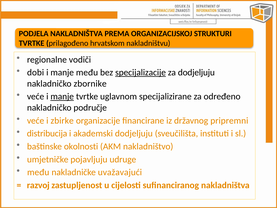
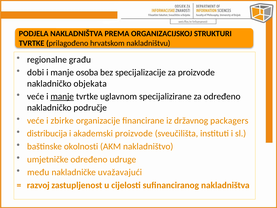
vodiči: vodiči -> građu
manje među: među -> osoba
specijalizacije underline: present -> none
za dodjeljuju: dodjeljuju -> proizvode
zbornike: zbornike -> objekata
pripremni: pripremni -> packagers
akademski dodjeljuju: dodjeljuju -> proizvode
umjetničke pojavljuju: pojavljuju -> određeno
